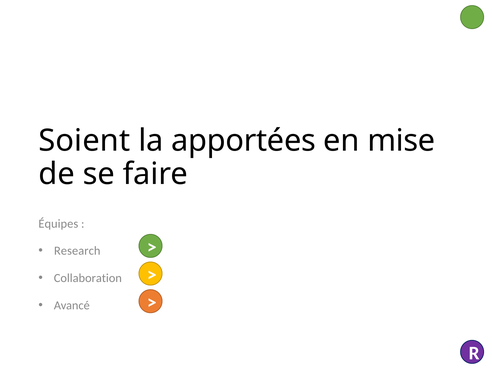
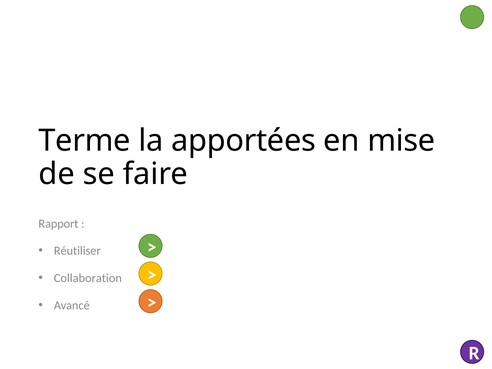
Soient: Soient -> Terme
Équipes: Équipes -> Rapport
Research: Research -> Réutiliser
